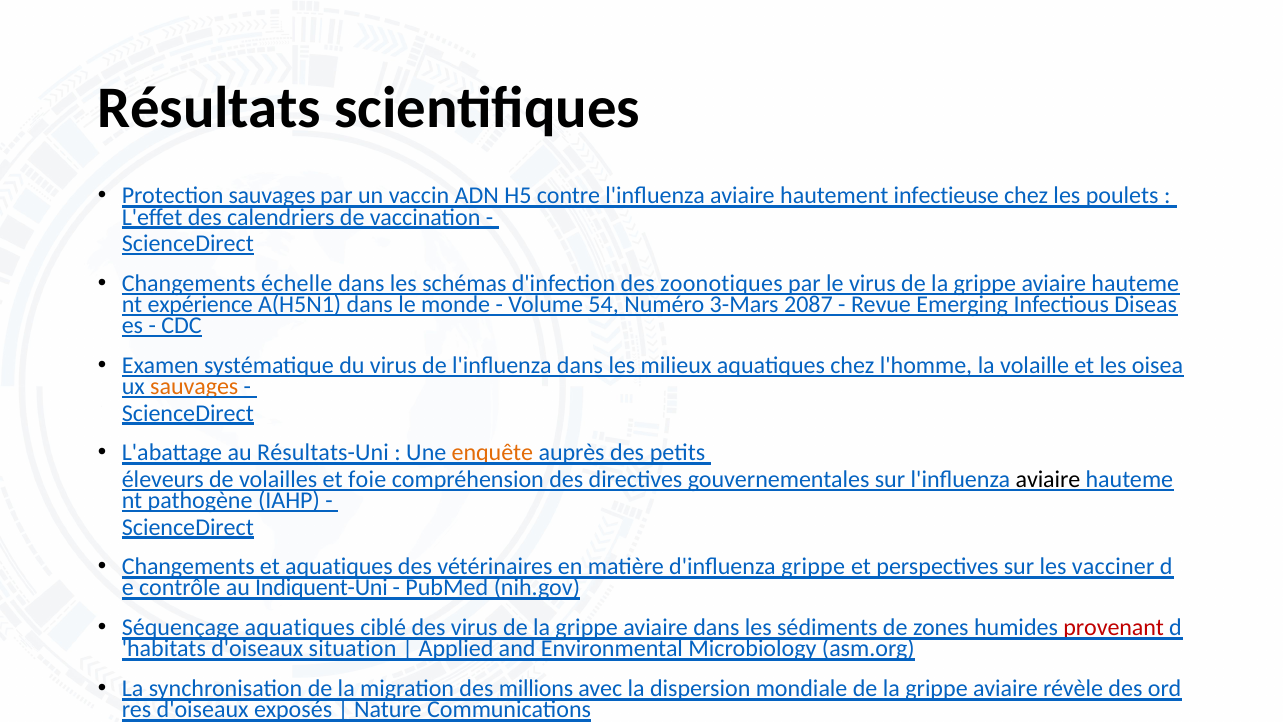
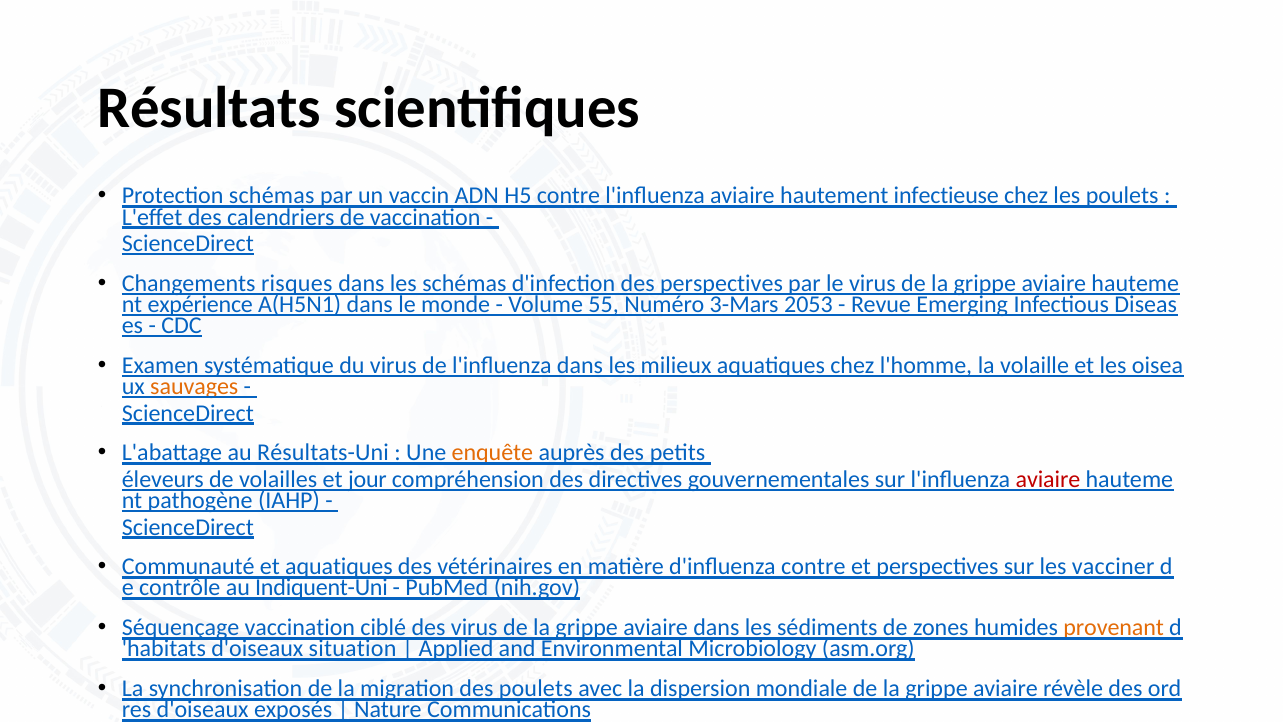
Protection sauvages: sauvages -> schémas
échelle: échelle -> risques
des zoonotiques: zoonotiques -> perspectives
54: 54 -> 55
2087: 2087 -> 2053
foie: foie -> jour
aviaire at (1048, 479) colour: black -> red
Changements at (188, 567): Changements -> Communauté
d'influenza grippe: grippe -> contre
Séquençage aquatiques: aquatiques -> vaccination
provenant colour: red -> orange
des millions: millions -> poulets
